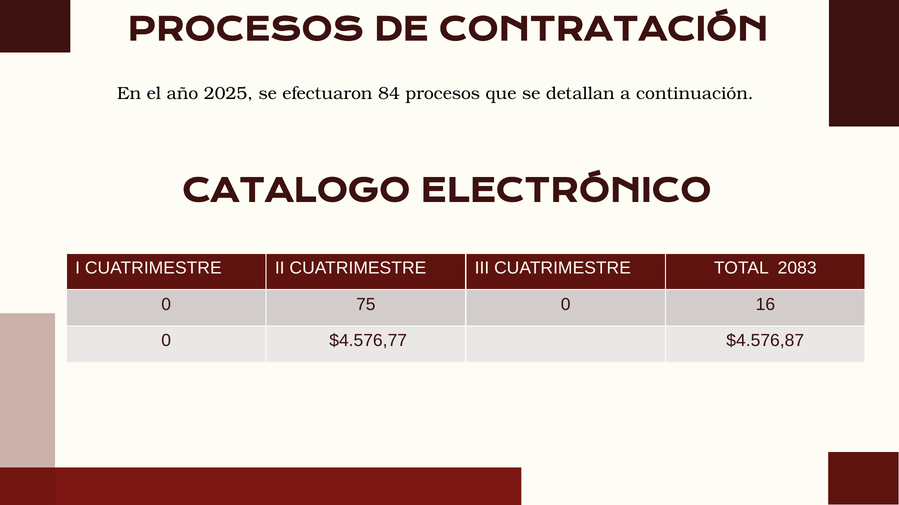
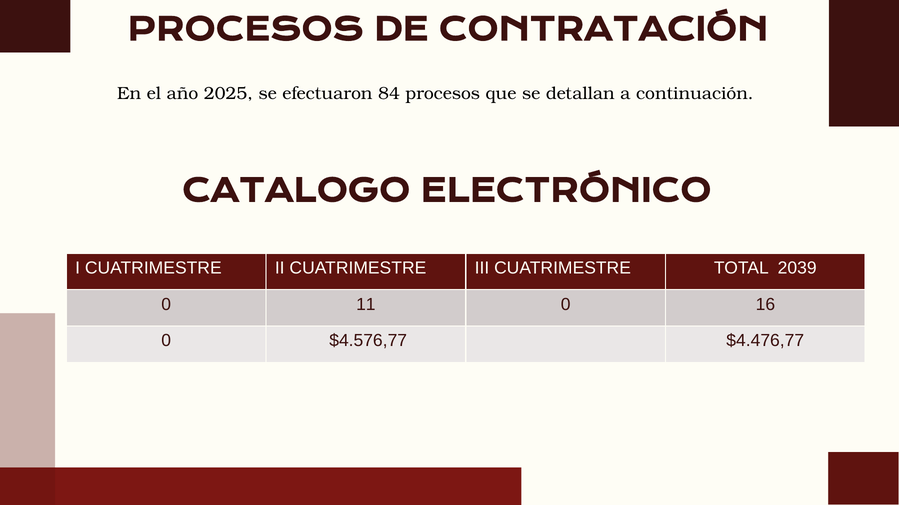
2083: 2083 -> 2039
75: 75 -> 11
$4.576,87: $4.576,87 -> $4.476,77
